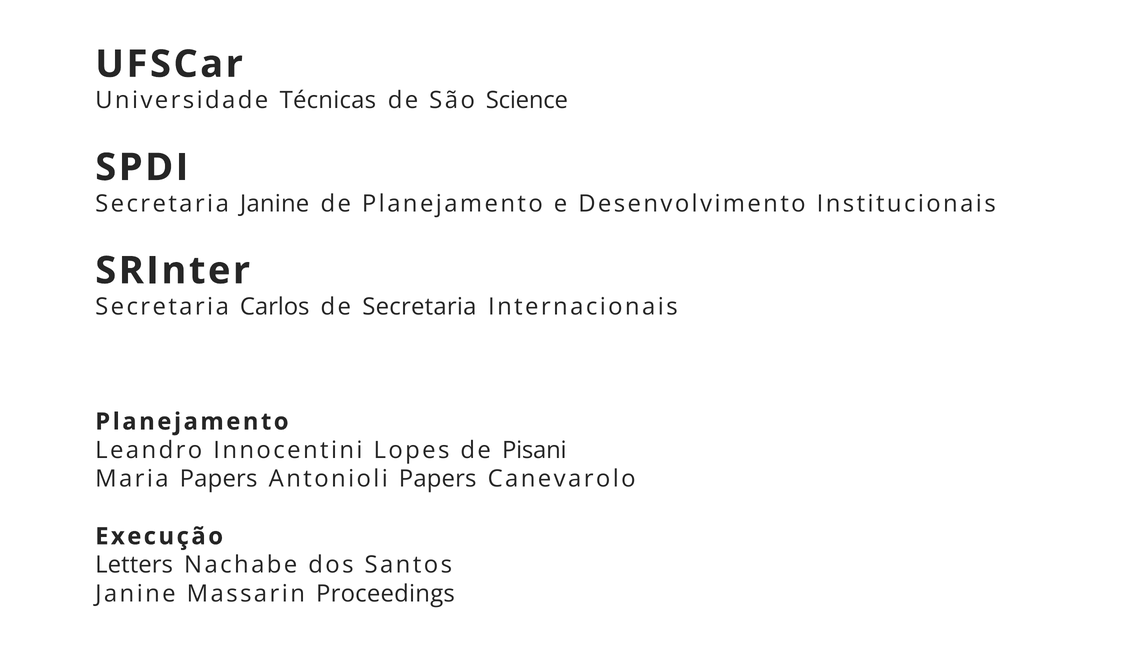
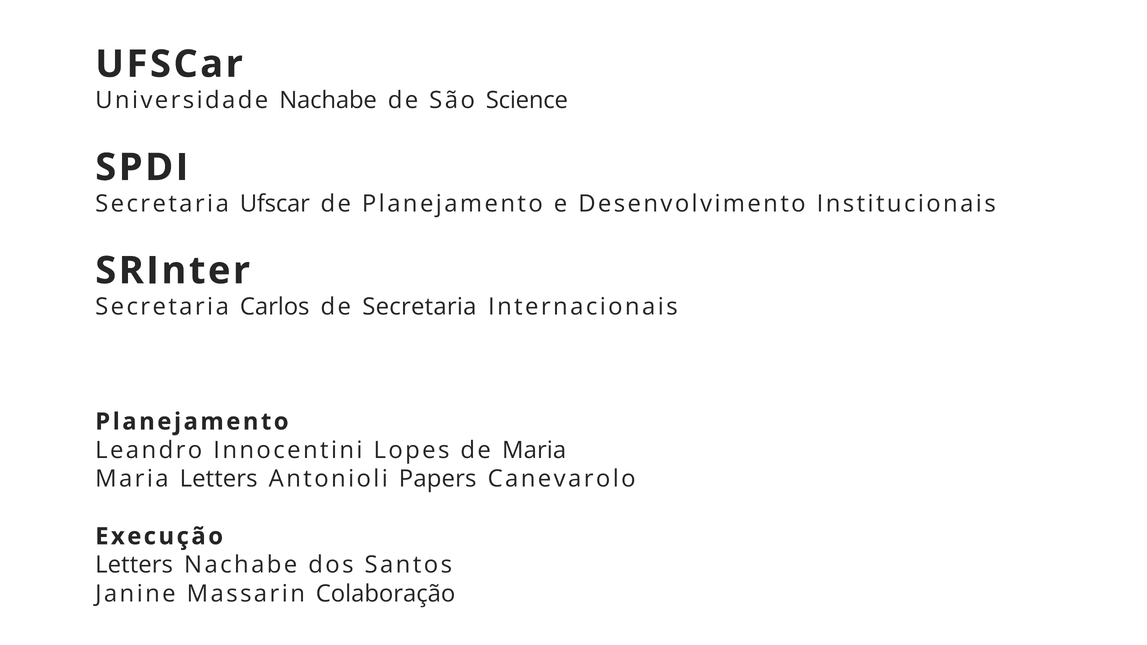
Universidade Técnicas: Técnicas -> Nachabe
Secretaria Janine: Janine -> Ufscar
de Pisani: Pisani -> Maria
Maria Papers: Papers -> Letters
Proceedings: Proceedings -> Colaboração
